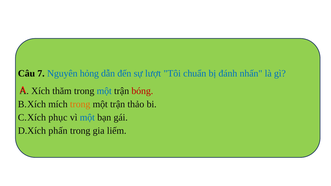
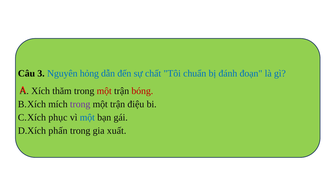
7: 7 -> 3
lượt: lượt -> chất
nhấn: nhấn -> đoạn
một at (104, 91) colour: blue -> red
trong at (80, 104) colour: orange -> purple
thảo: thảo -> điệu
liếm: liếm -> xuất
